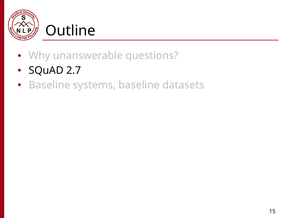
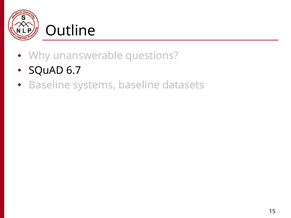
2.7: 2.7 -> 6.7
